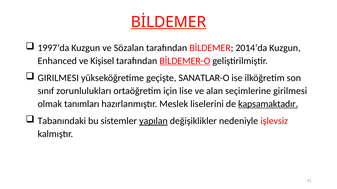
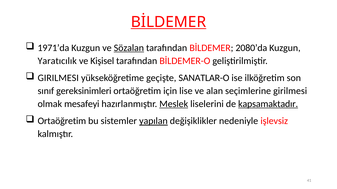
1997’da: 1997’da -> 1971’da
Sözalan underline: none -> present
2014’da: 2014’da -> 2080’da
Enhanced: Enhanced -> Yaratıcılık
BİLDEMER-O underline: present -> none
zorunlulukları: zorunlulukları -> gereksinimleri
tanımları: tanımları -> mesafeyi
Meslek underline: none -> present
Tabanındaki at (62, 121): Tabanındaki -> Ortaöğretim
